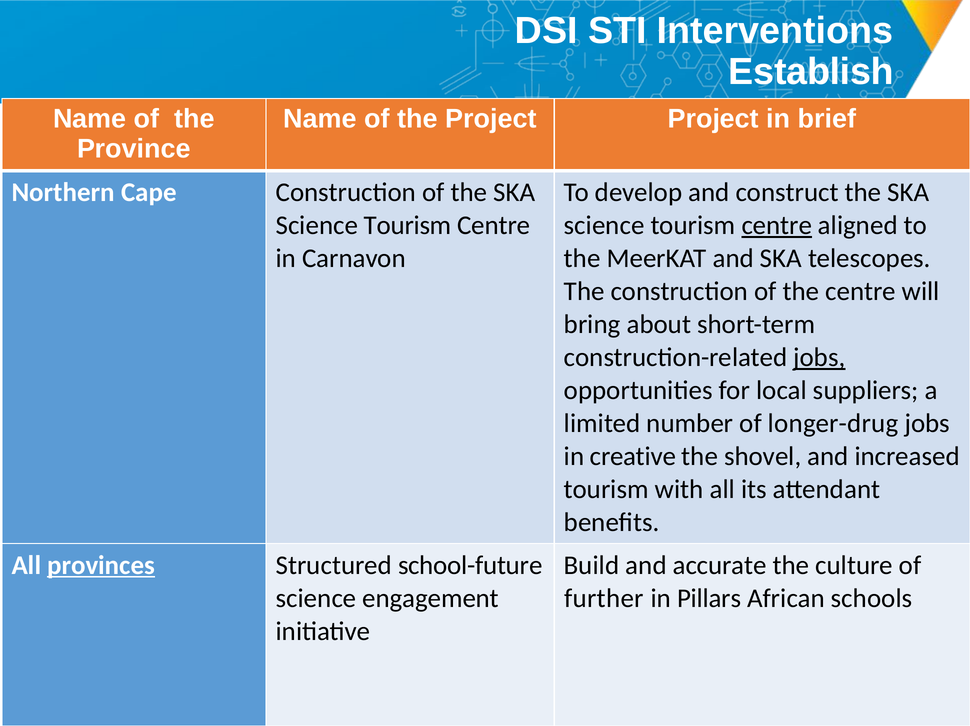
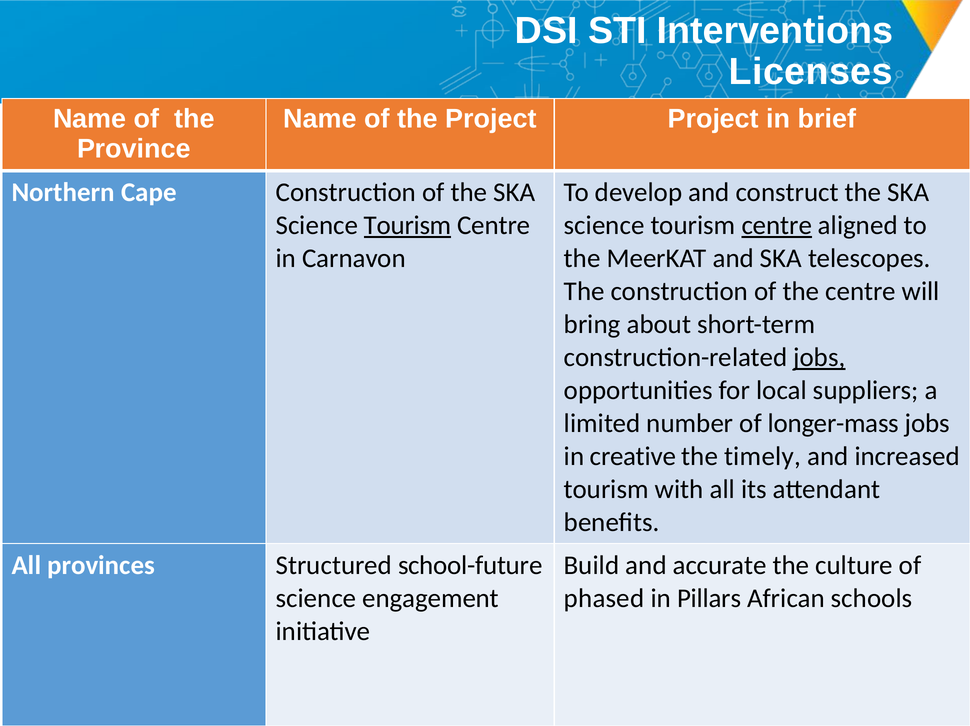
Establish: Establish -> Licenses
Tourism at (408, 225) underline: none -> present
longer-drug: longer-drug -> longer-mass
shovel: shovel -> timely
provinces underline: present -> none
further: further -> phased
